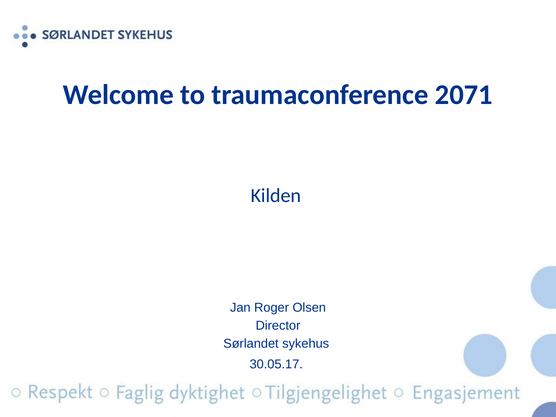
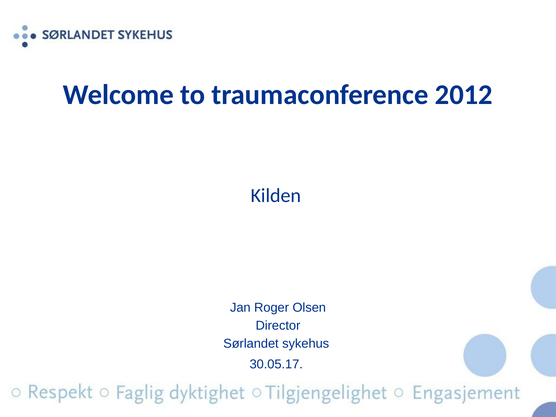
2071: 2071 -> 2012
